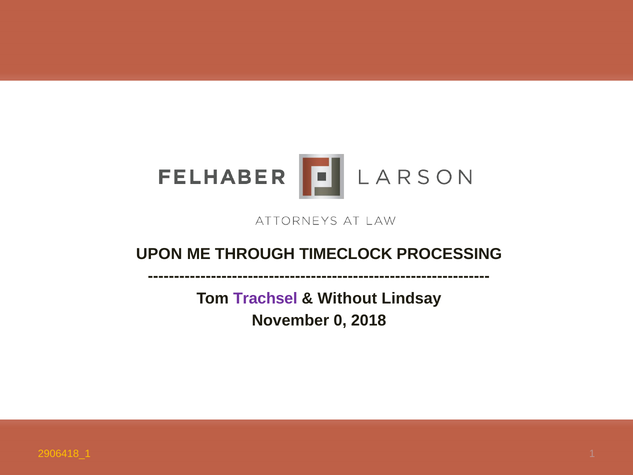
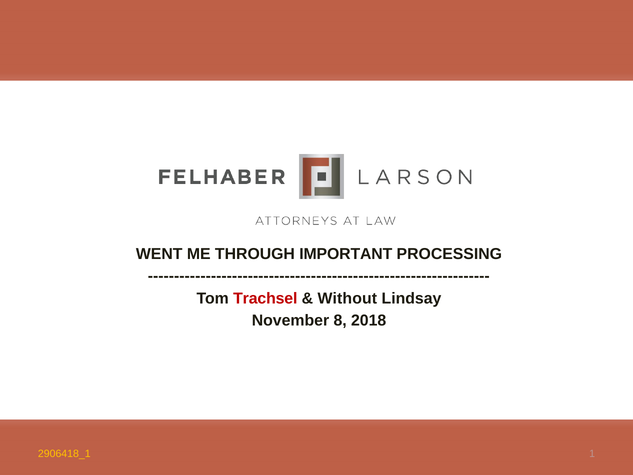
UPON: UPON -> WENT
TIMECLOCK: TIMECLOCK -> IMPORTANT
Trachsel colour: purple -> red
0: 0 -> 8
